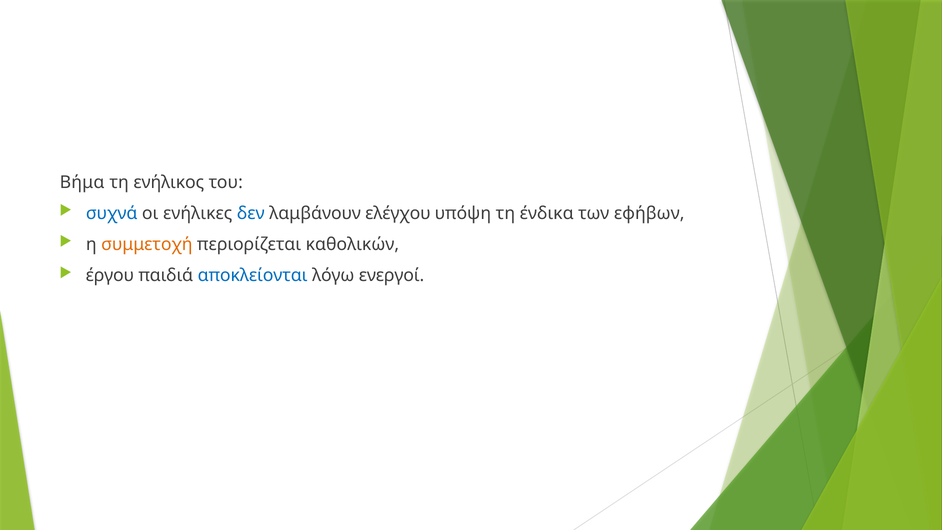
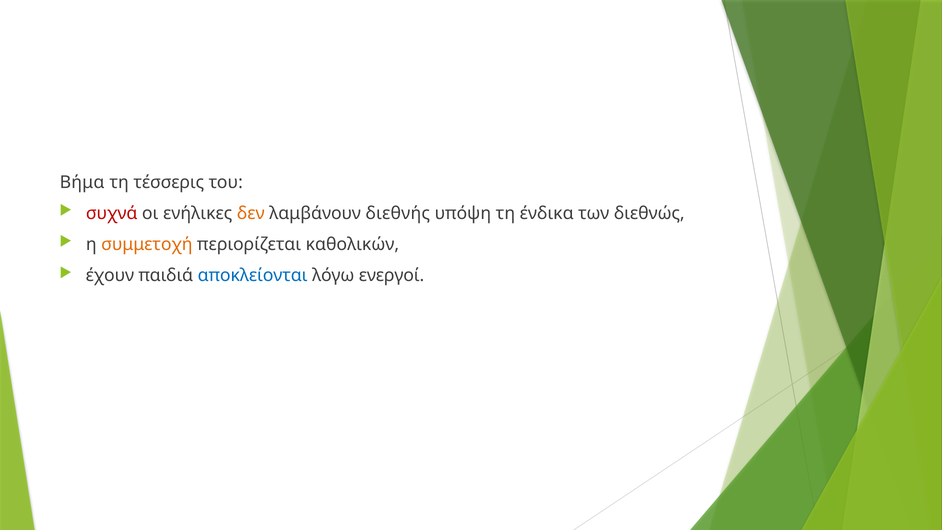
ενήλικος: ενήλικος -> τέσσερις
συχνά colour: blue -> red
δεν colour: blue -> orange
ελέγχου: ελέγχου -> διεθνής
εφήβων: εφήβων -> διεθνώς
έργου: έργου -> έχουν
